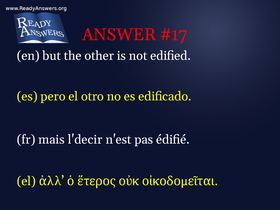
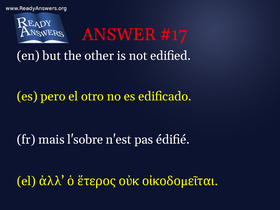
l'decir: l'decir -> l'sobre
